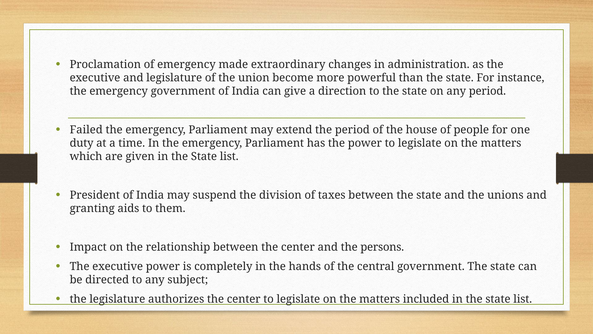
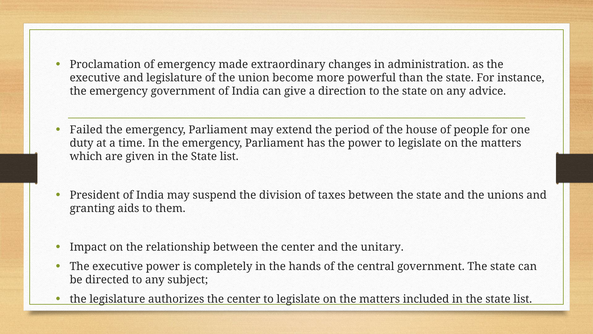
any period: period -> advice
persons: persons -> unitary
